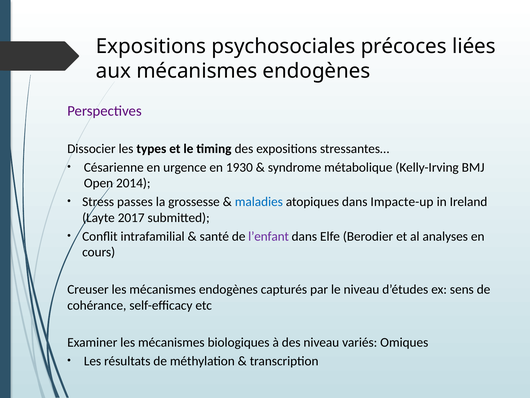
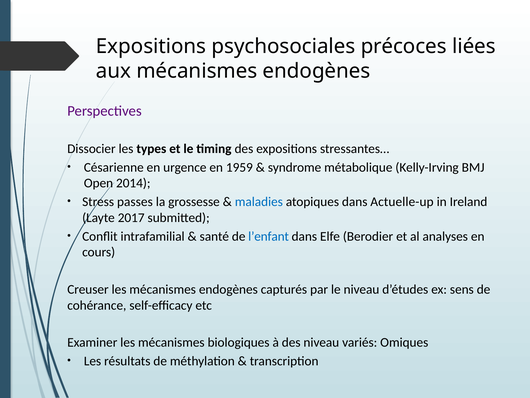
1930: 1930 -> 1959
Impacte-up: Impacte-up -> Actuelle-up
l’enfant colour: purple -> blue
